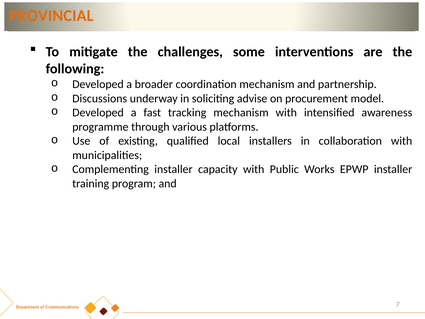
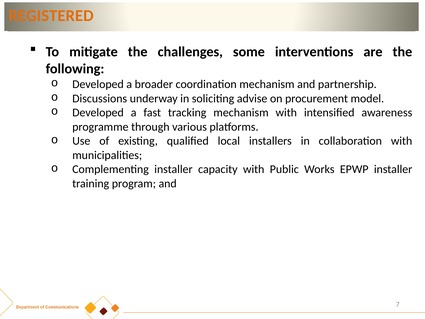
PROVINCIAL: PROVINCIAL -> REGISTERED
